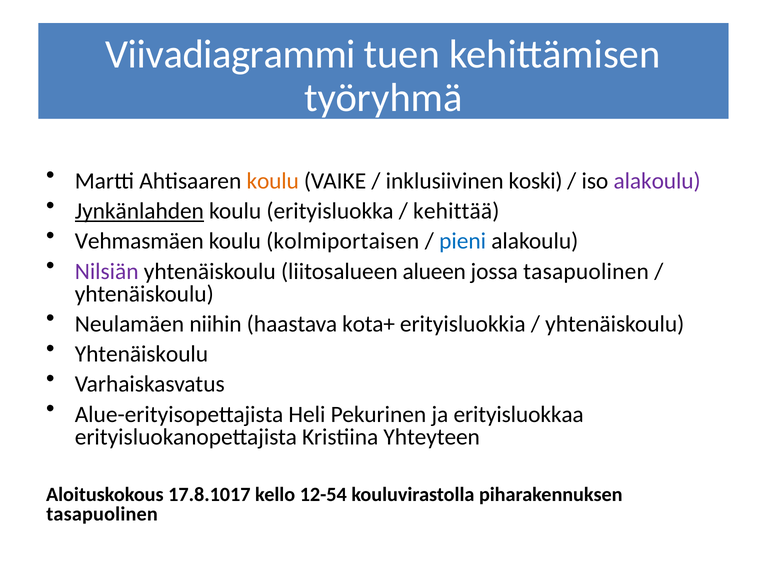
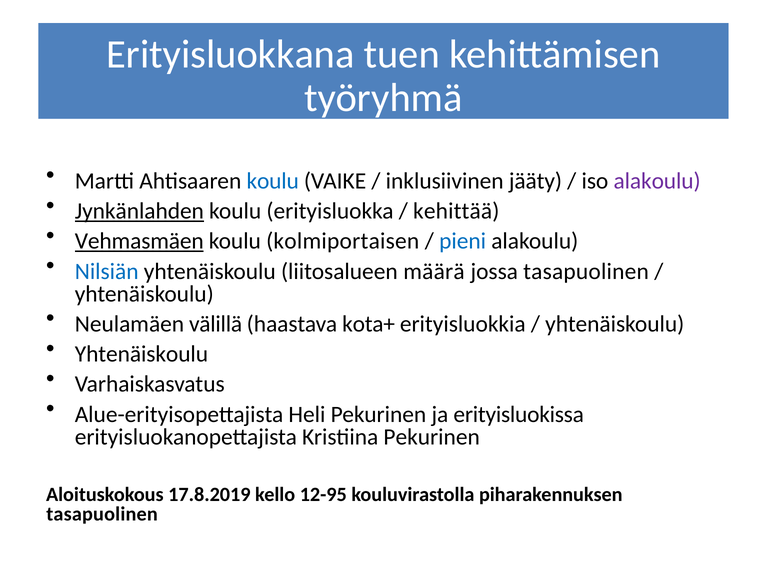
Viivadiagrammi: Viivadiagrammi -> Erityisluokkana
koulu at (273, 181) colour: orange -> blue
koski: koski -> jääty
Vehmasmäen underline: none -> present
Nilsiän colour: purple -> blue
alueen: alueen -> määrä
niihin: niihin -> välillä
erityisluokkaa: erityisluokkaa -> erityisluokissa
Kristiina Yhteyteen: Yhteyteen -> Pekurinen
17.8.1017: 17.8.1017 -> 17.8.2019
12-54: 12-54 -> 12-95
